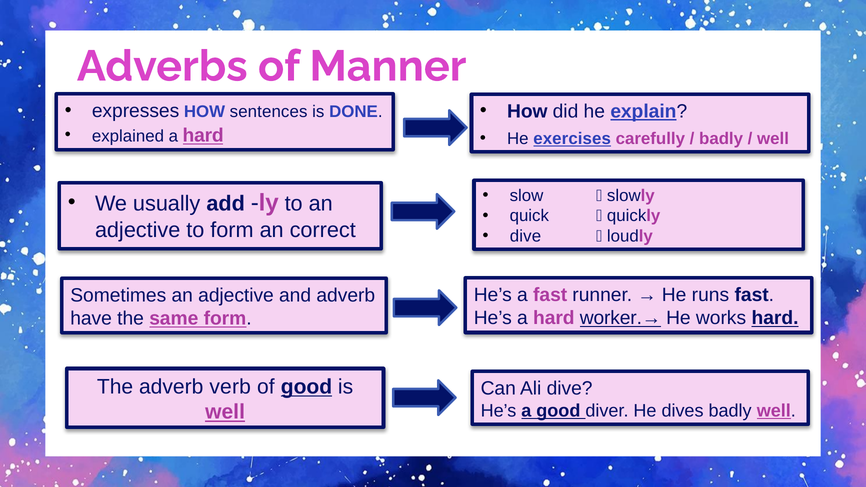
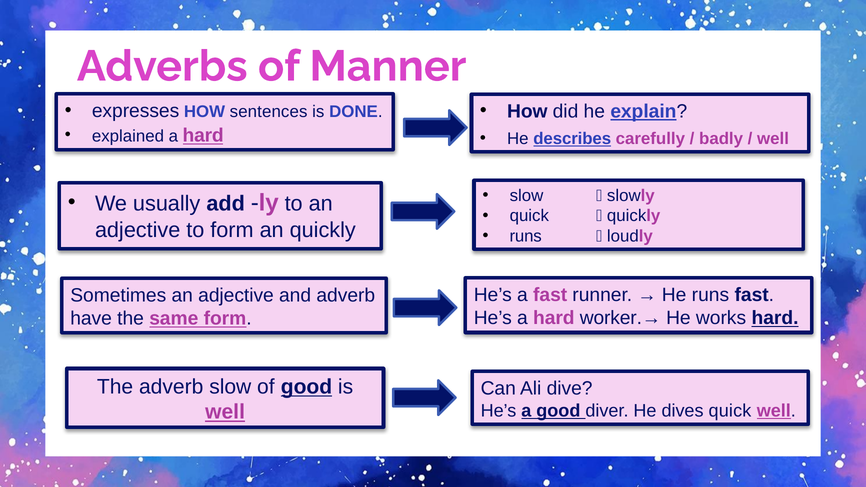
exercises: exercises -> describes
an correct: correct -> quickly
dive at (525, 236): dive -> runs
worker.→ underline: present -> none
adverb verb: verb -> slow
dives badly: badly -> quick
